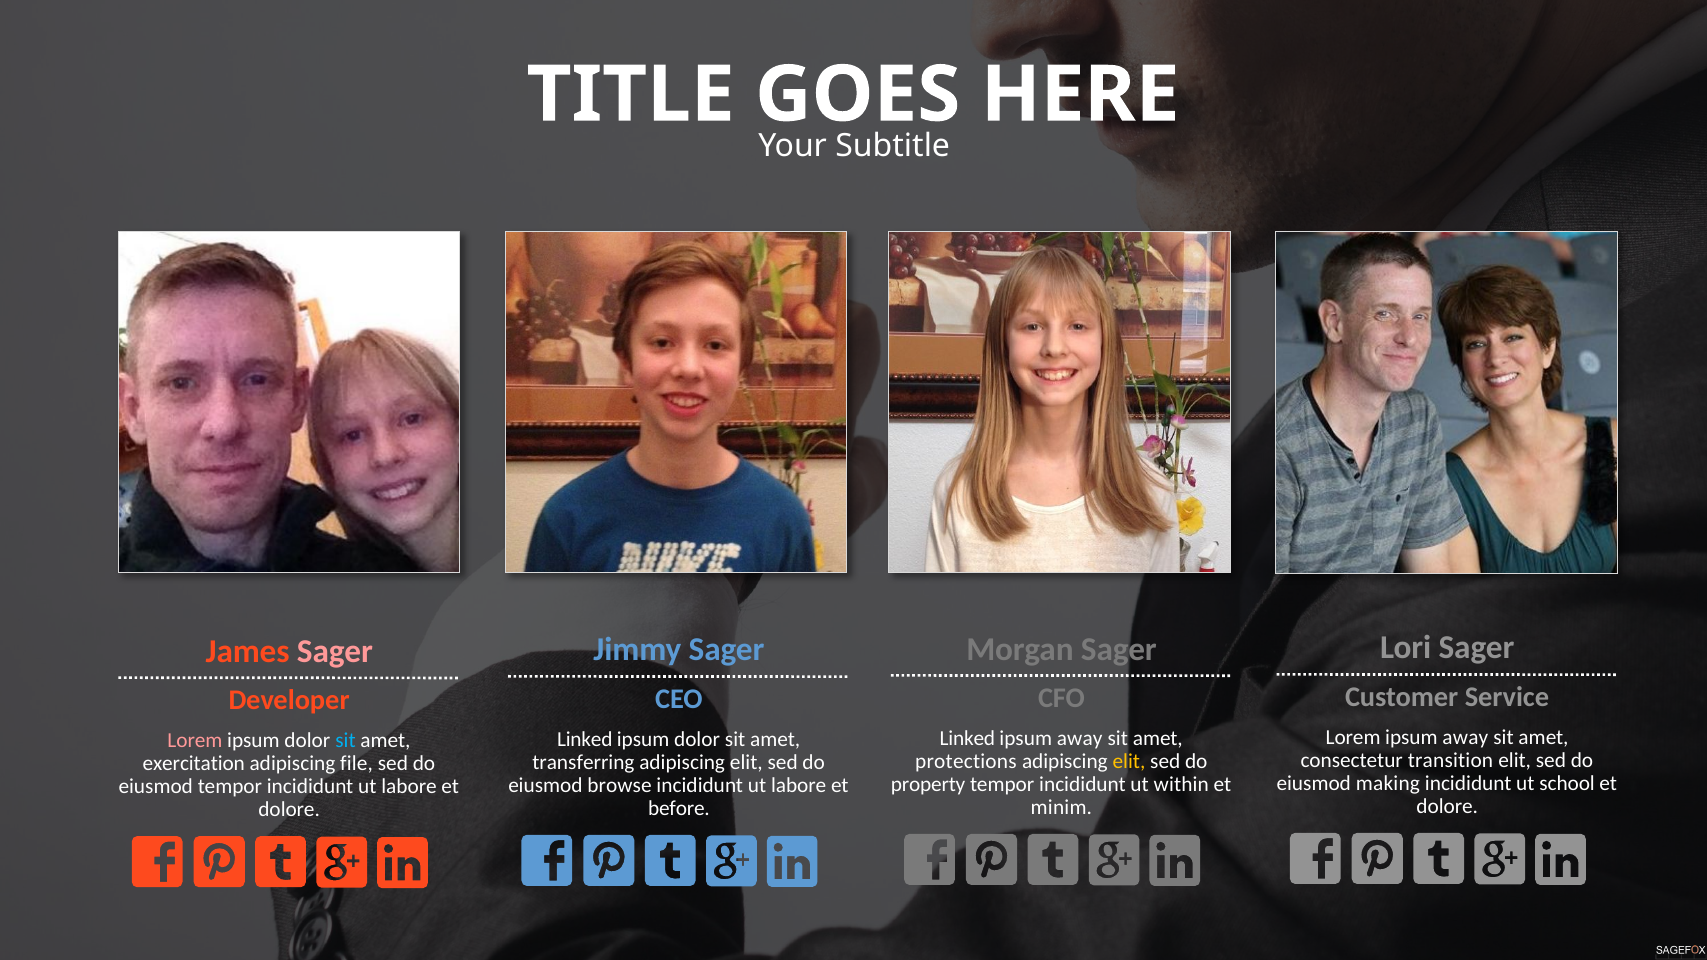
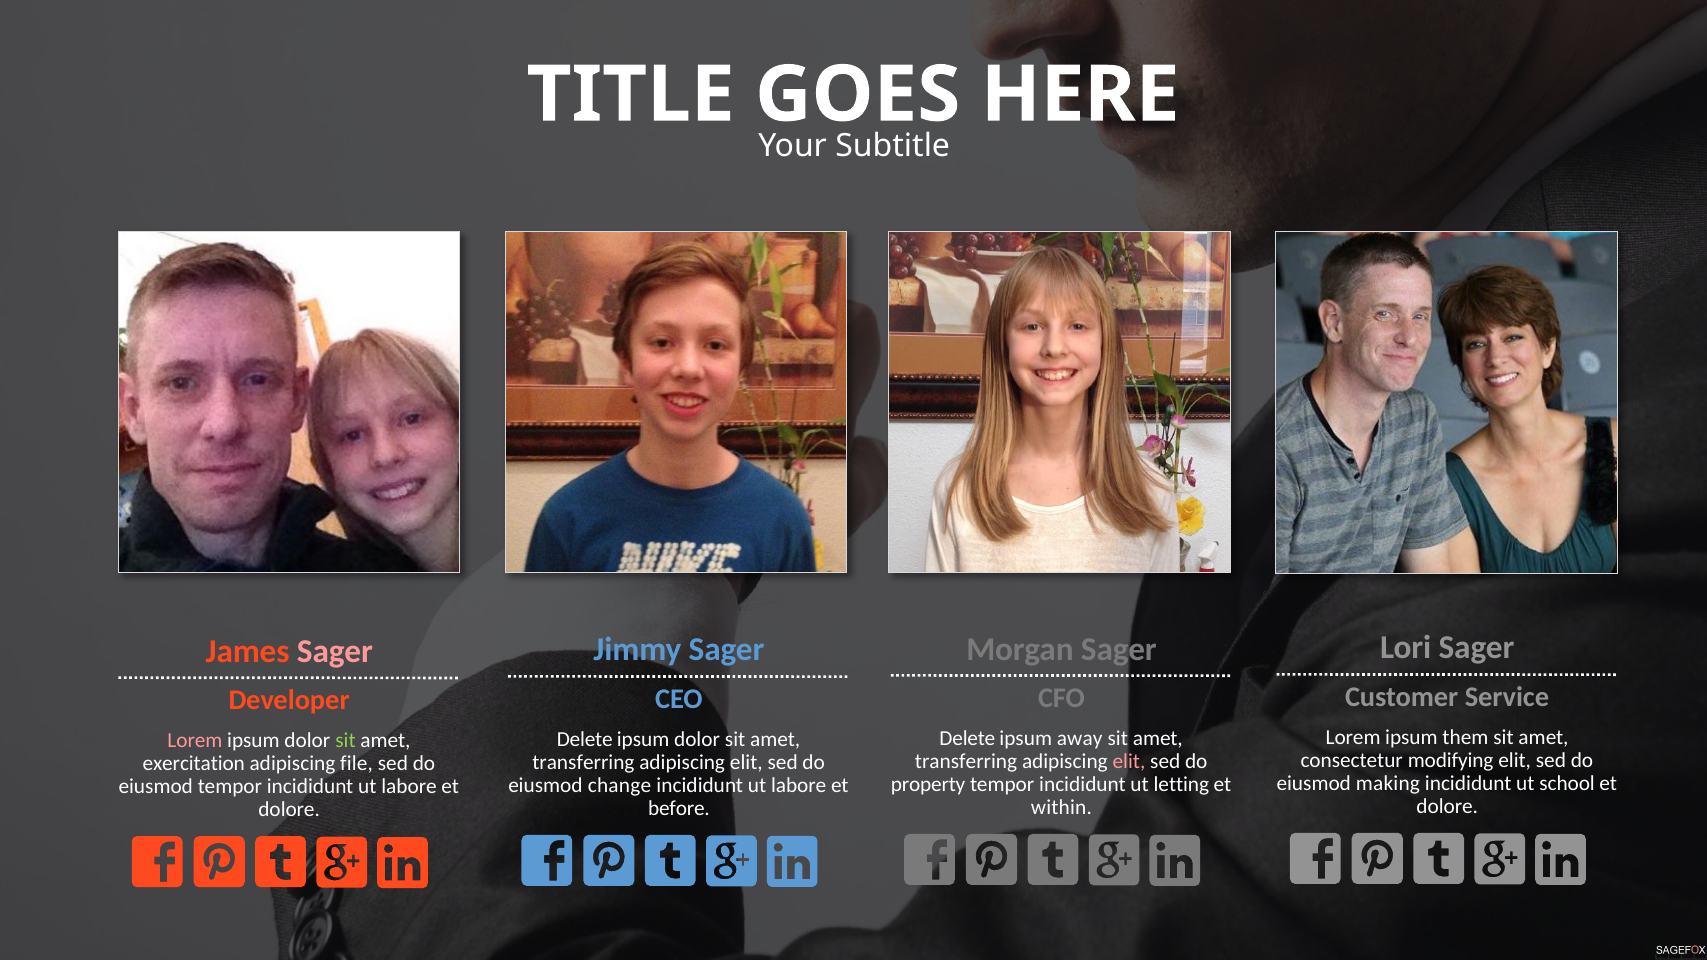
Lorem ipsum away: away -> them
Linked at (967, 738): Linked -> Delete
Linked at (585, 739): Linked -> Delete
sit at (345, 741) colour: light blue -> light green
transition: transition -> modifying
protections at (966, 761): protections -> transferring
elit at (1129, 761) colour: yellow -> pink
within: within -> letting
browse: browse -> change
minim: minim -> within
